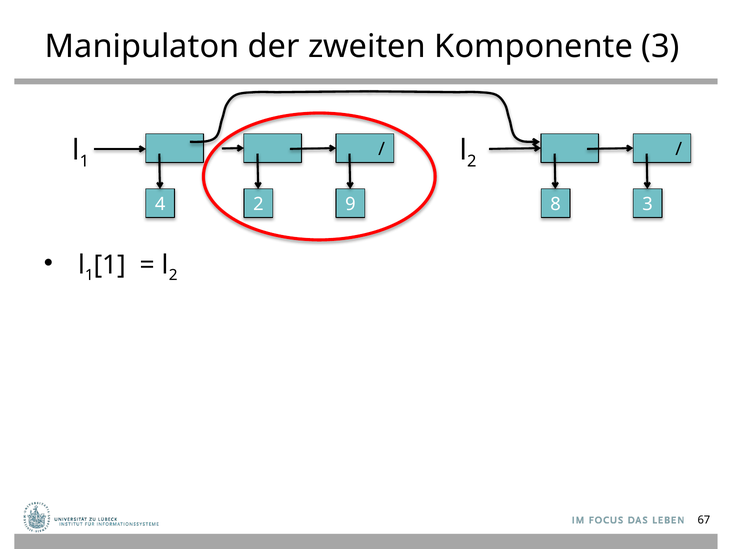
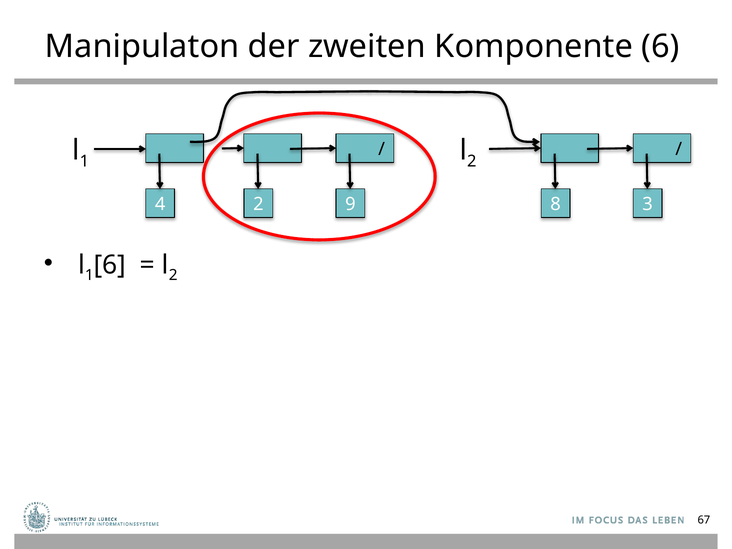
Komponente 3: 3 -> 6
1 at (110, 265): 1 -> 6
